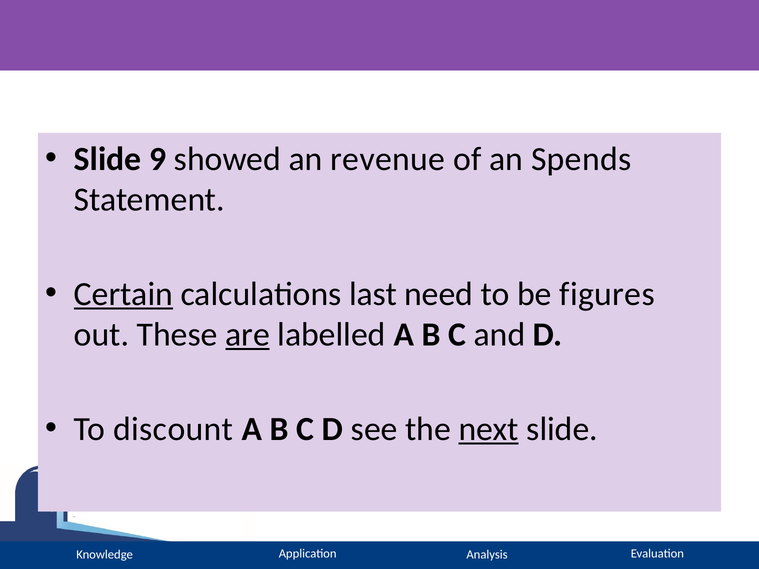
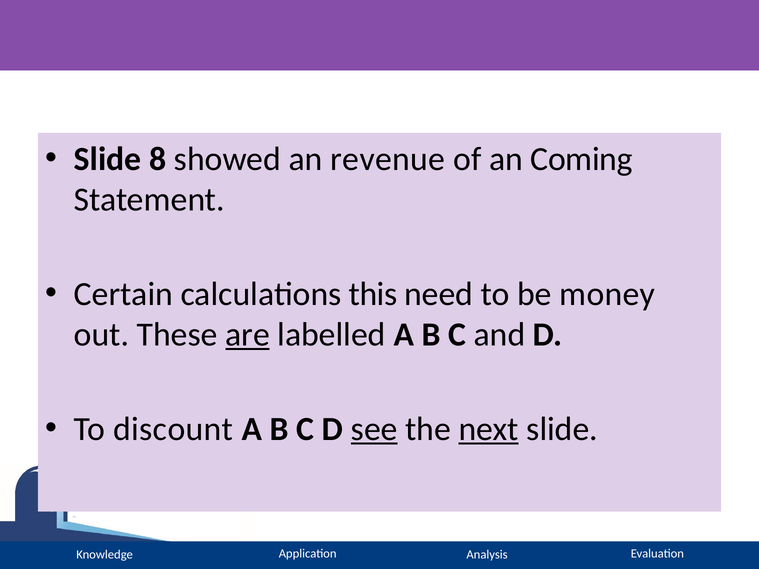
9: 9 -> 8
Spends: Spends -> Coming
Certain underline: present -> none
last: last -> this
figures: figures -> money
see underline: none -> present
